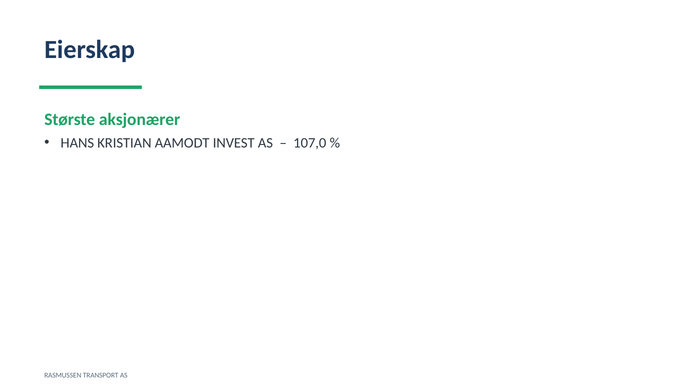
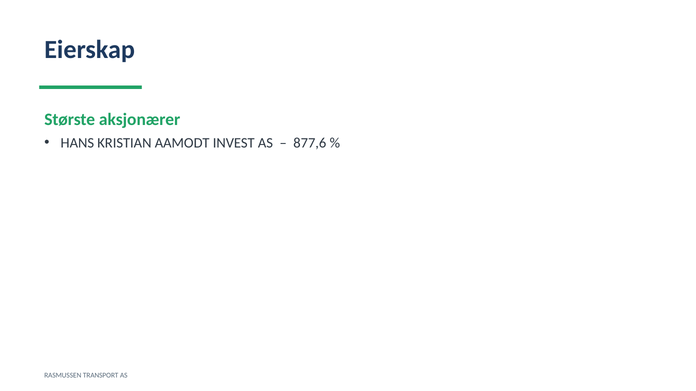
107,0: 107,0 -> 877,6
